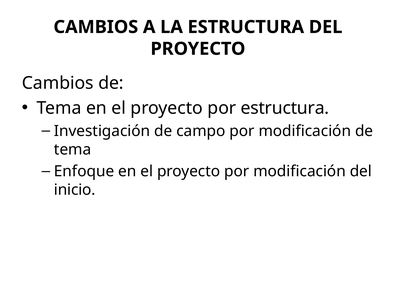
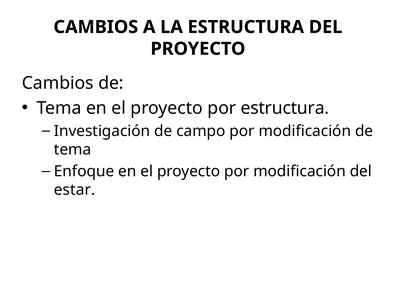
inicio: inicio -> estar
